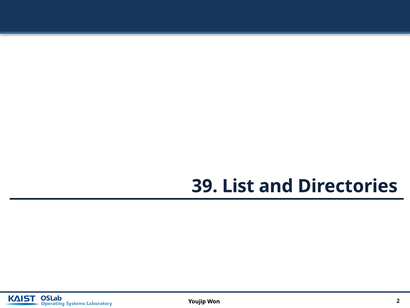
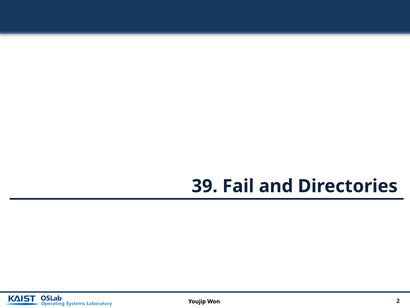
List: List -> Fail
